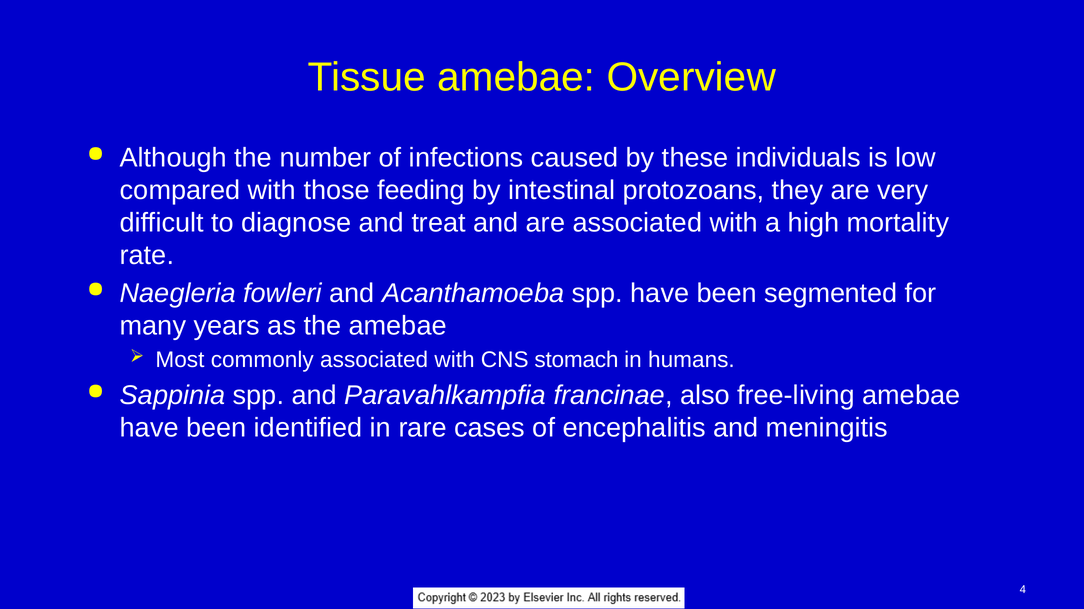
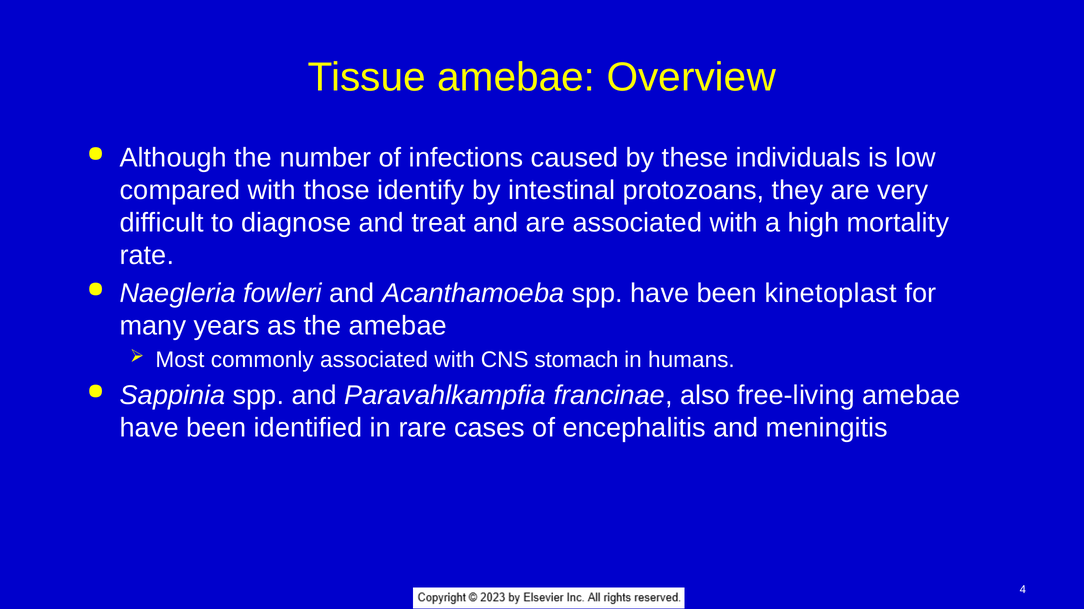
feeding: feeding -> identify
segmented: segmented -> kinetoplast
